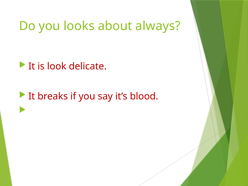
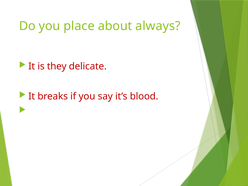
looks: looks -> place
look: look -> they
